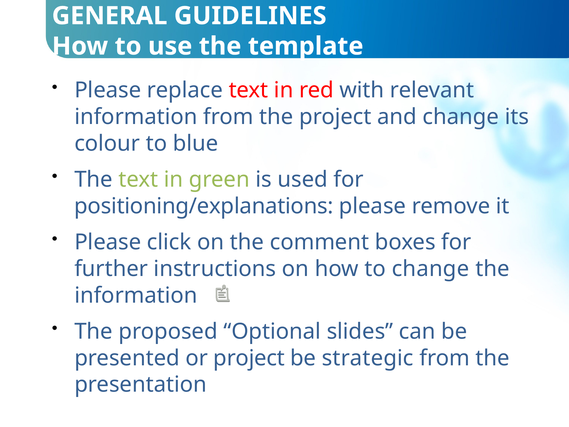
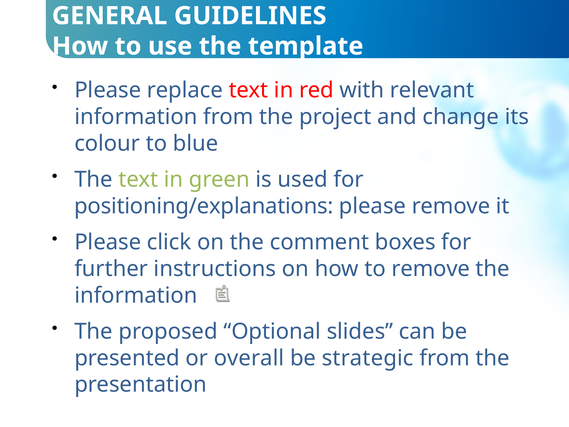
to change: change -> remove
or project: project -> overall
